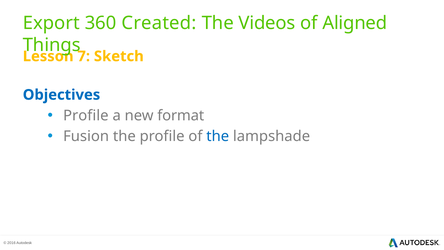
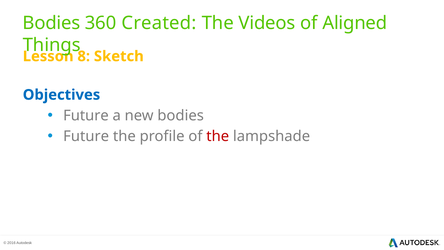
Export at (51, 23): Export -> Bodies
7: 7 -> 8
Profile at (86, 115): Profile -> Future
new format: format -> bodies
Fusion at (86, 136): Fusion -> Future
the at (218, 136) colour: blue -> red
